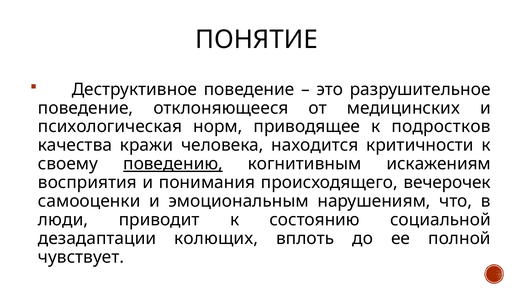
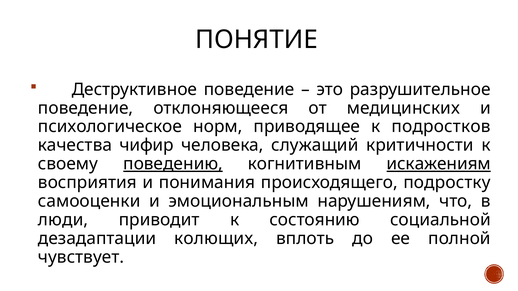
психологическая: психологическая -> психологическое
кражи: кражи -> чифир
находится: находится -> служащий
искажениям underline: none -> present
вечерочек: вечерочек -> подростку
